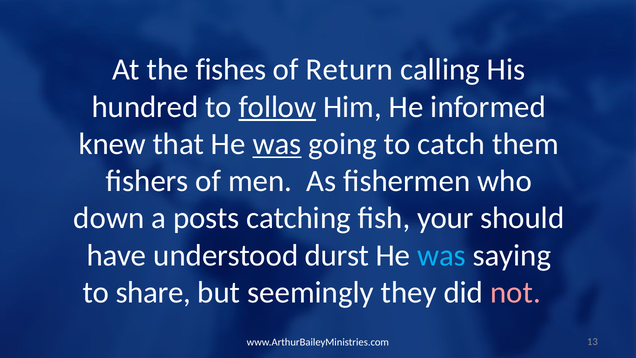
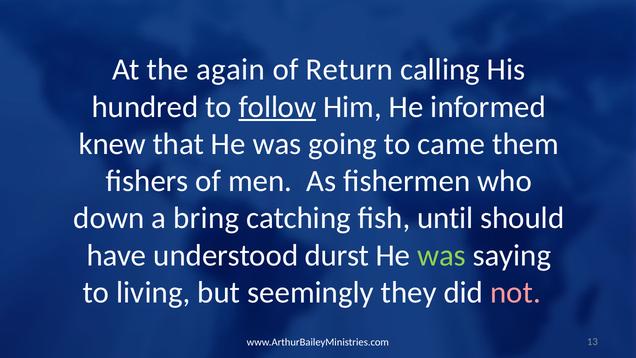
fishes: fishes -> again
was at (277, 144) underline: present -> none
catch: catch -> came
posts: posts -> bring
your: your -> until
was at (442, 255) colour: light blue -> light green
share: share -> living
